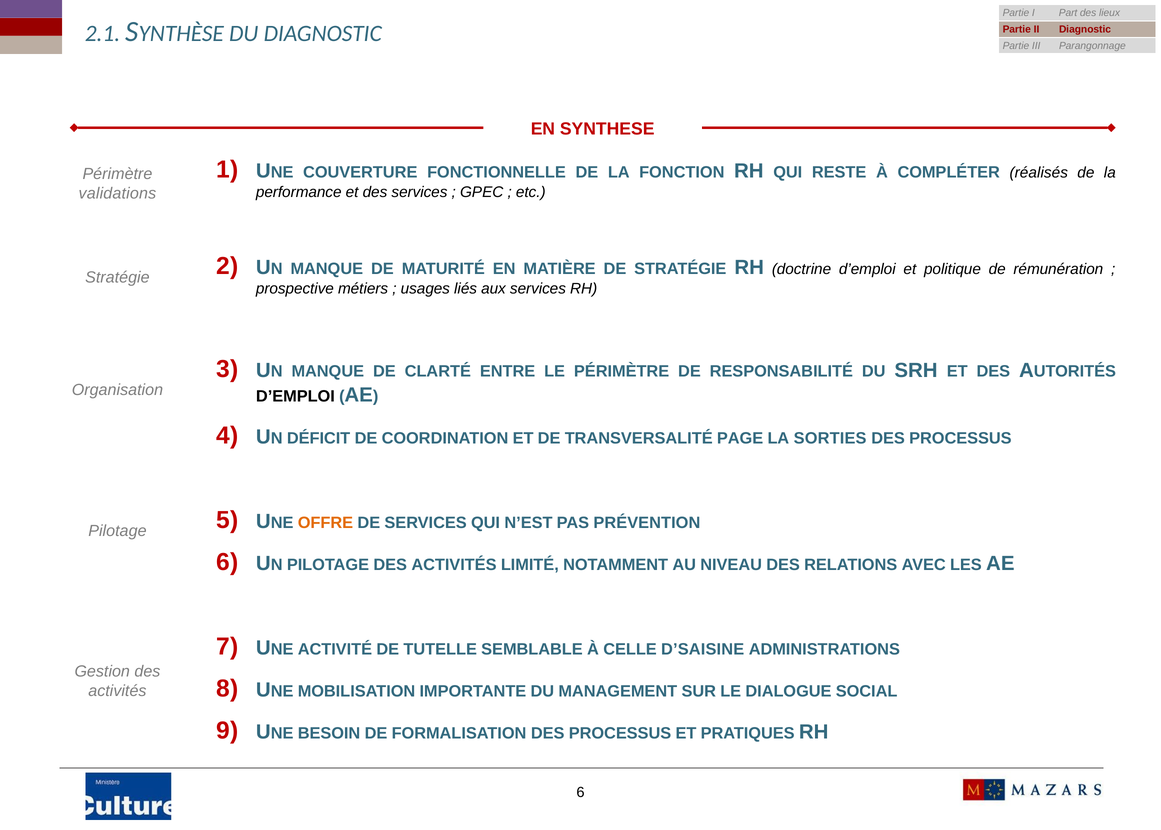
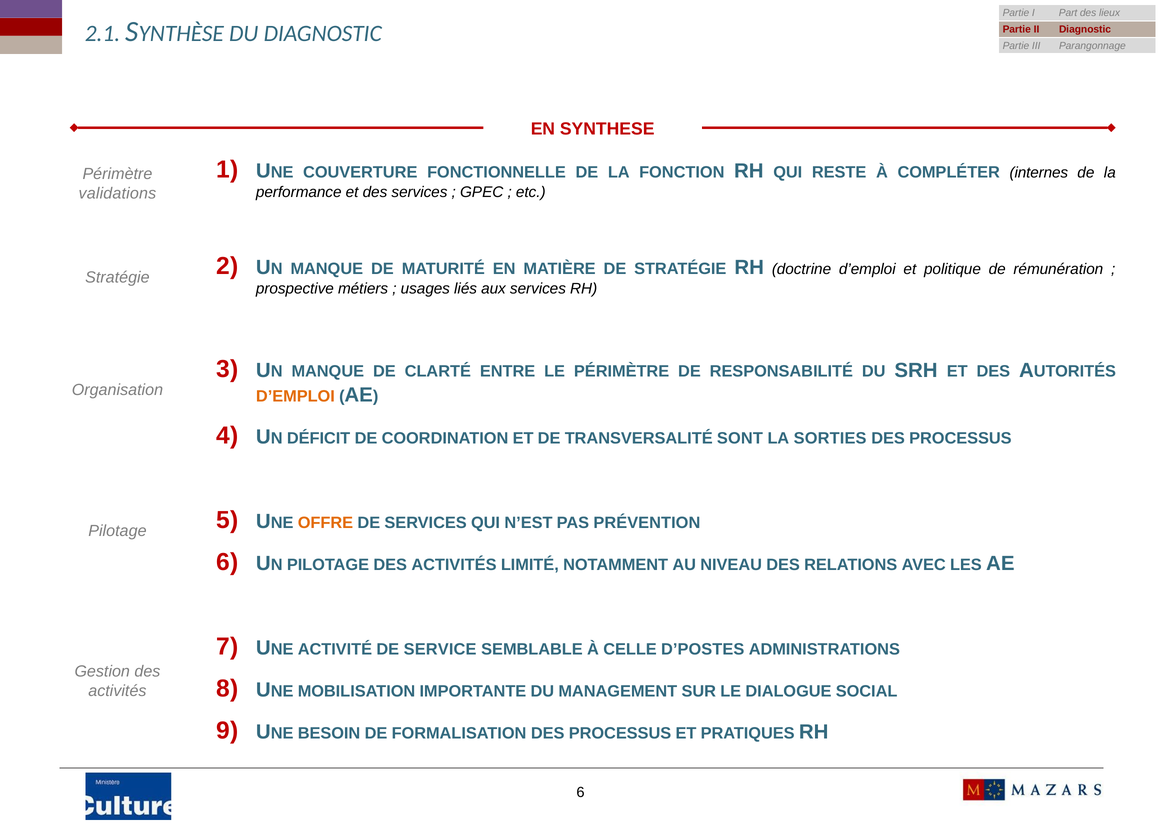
réalisés: réalisés -> internes
D’EMPLOI at (295, 396) colour: black -> orange
PAGE: PAGE -> SONT
TUTELLE: TUTELLE -> SERVICE
D’SAISINE: D’SAISINE -> D’POSTES
